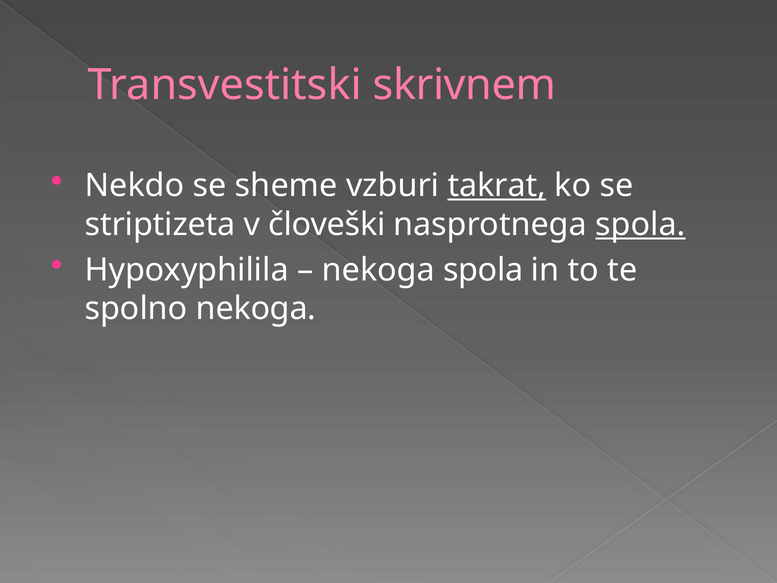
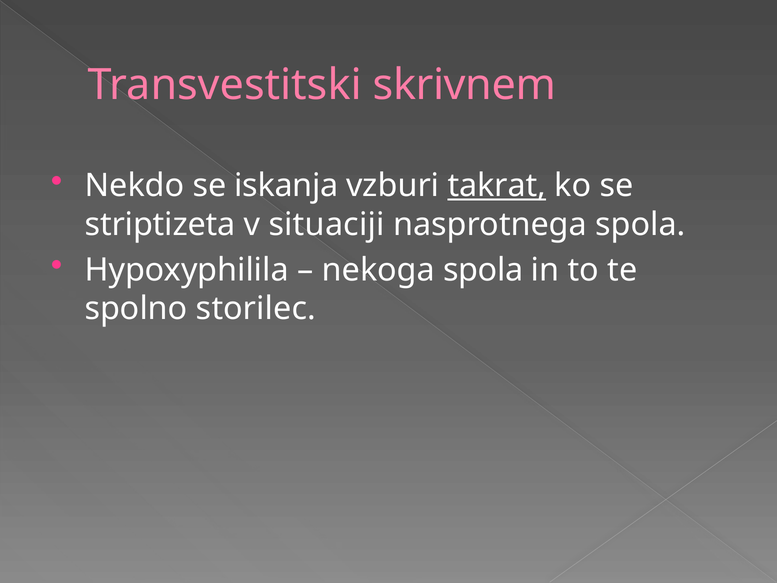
sheme: sheme -> iskanja
človeški: človeški -> situaciji
spola at (640, 224) underline: present -> none
spolno nekoga: nekoga -> storilec
